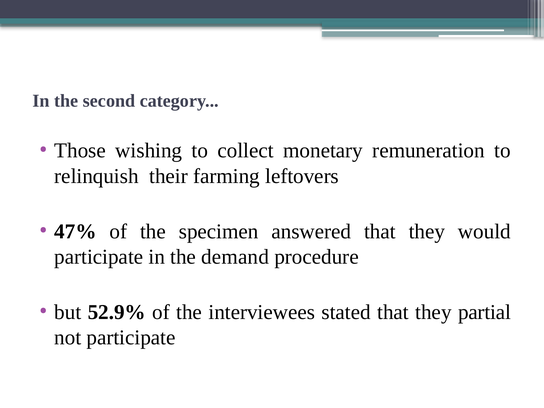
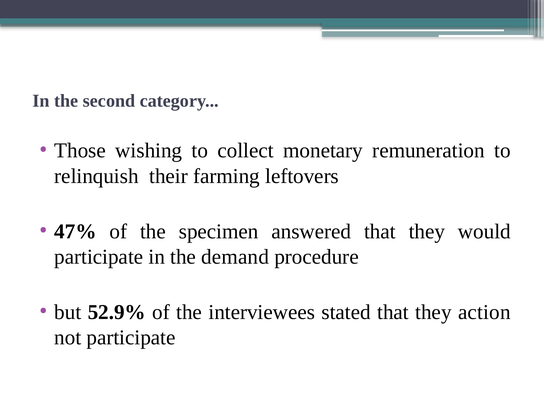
partial: partial -> action
